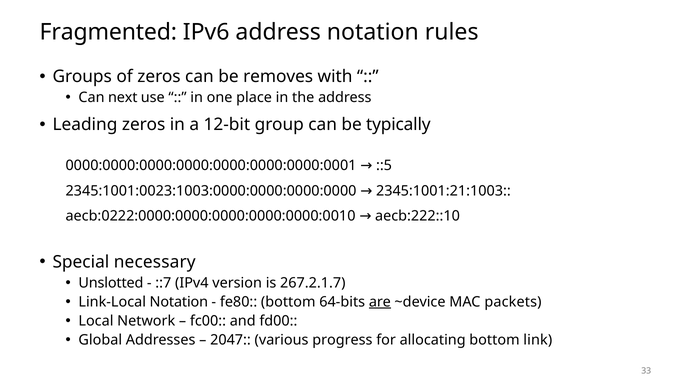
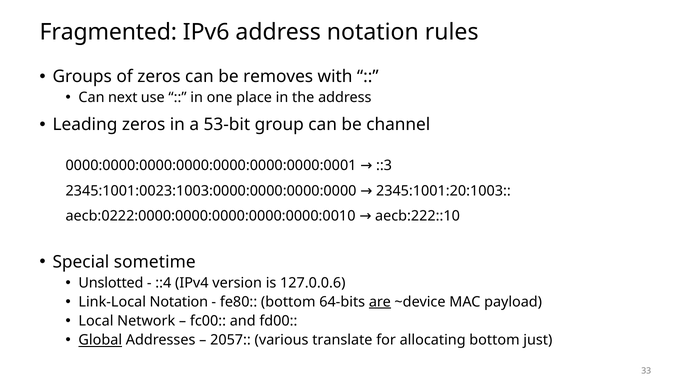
12-bit: 12-bit -> 53-bit
typically: typically -> channel
::5: ::5 -> ::3
2345:1001:21:1003: 2345:1001:21:1003 -> 2345:1001:20:1003
necessary: necessary -> sometime
::7: ::7 -> ::4
267.2.1.7: 267.2.1.7 -> 127.0.0.6
packets: packets -> payload
Global underline: none -> present
2047: 2047 -> 2057
progress: progress -> translate
link: link -> just
